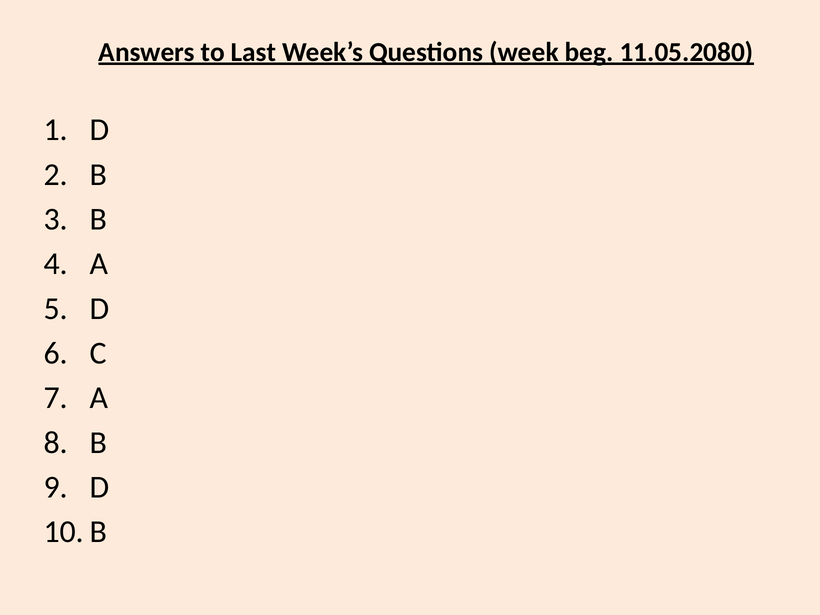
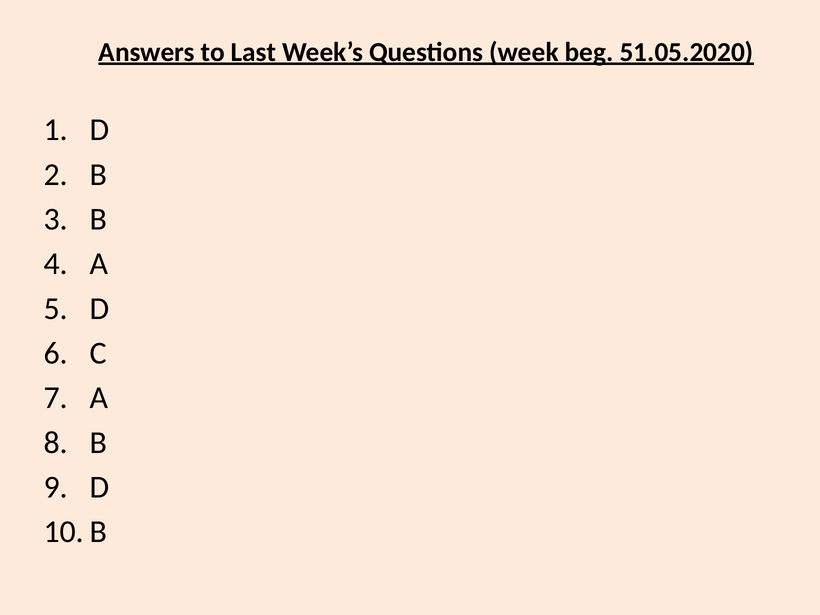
11.05.2080: 11.05.2080 -> 51.05.2020
